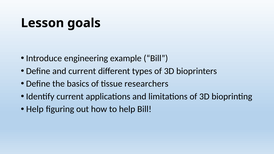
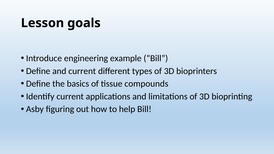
researchers: researchers -> compounds
Help at (35, 109): Help -> Asby
